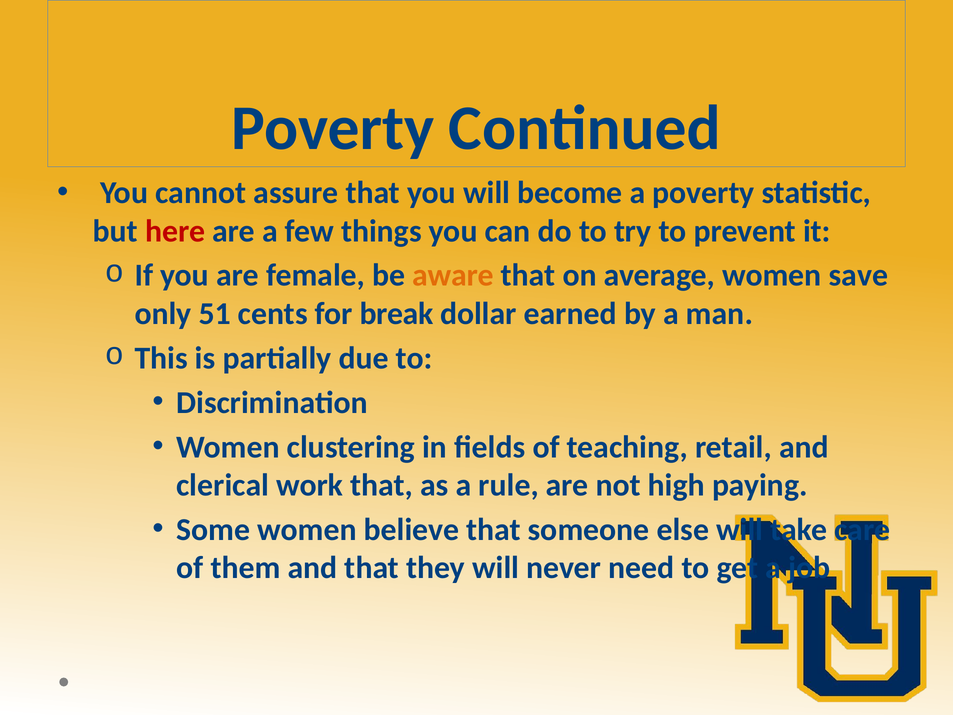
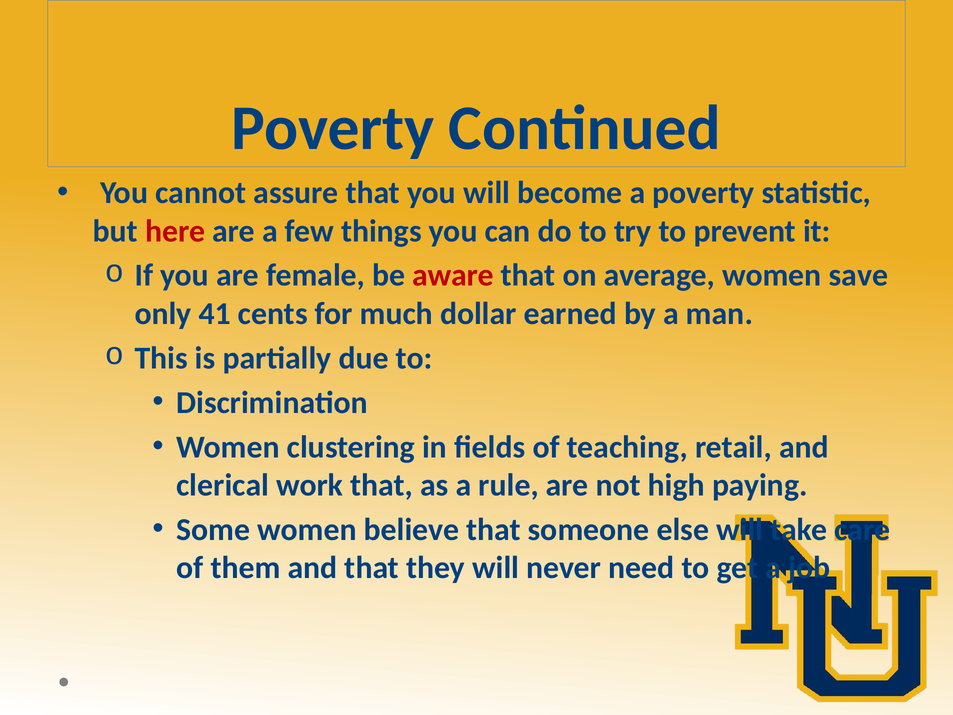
aware colour: orange -> red
51: 51 -> 41
break: break -> much
